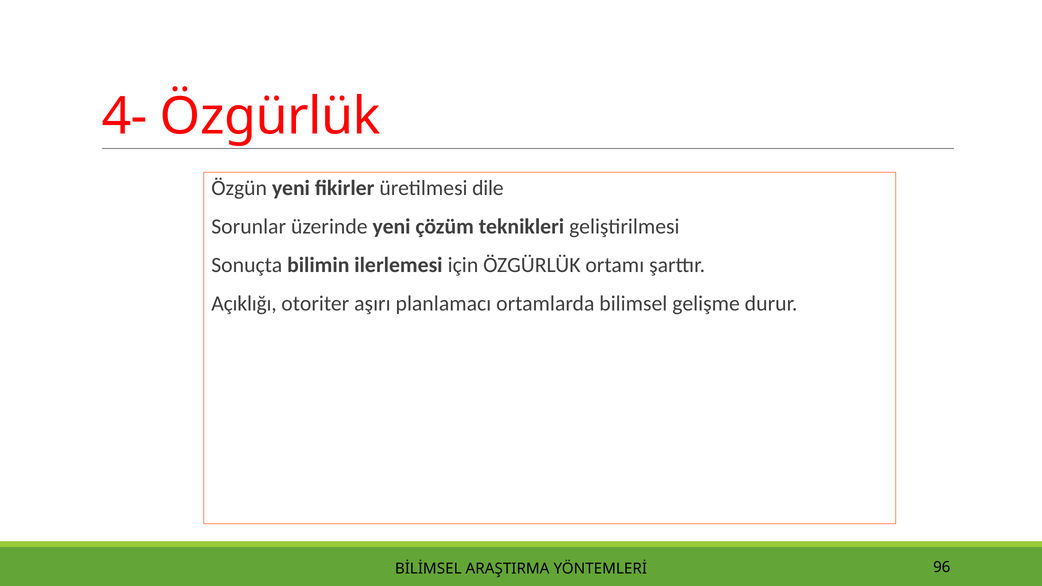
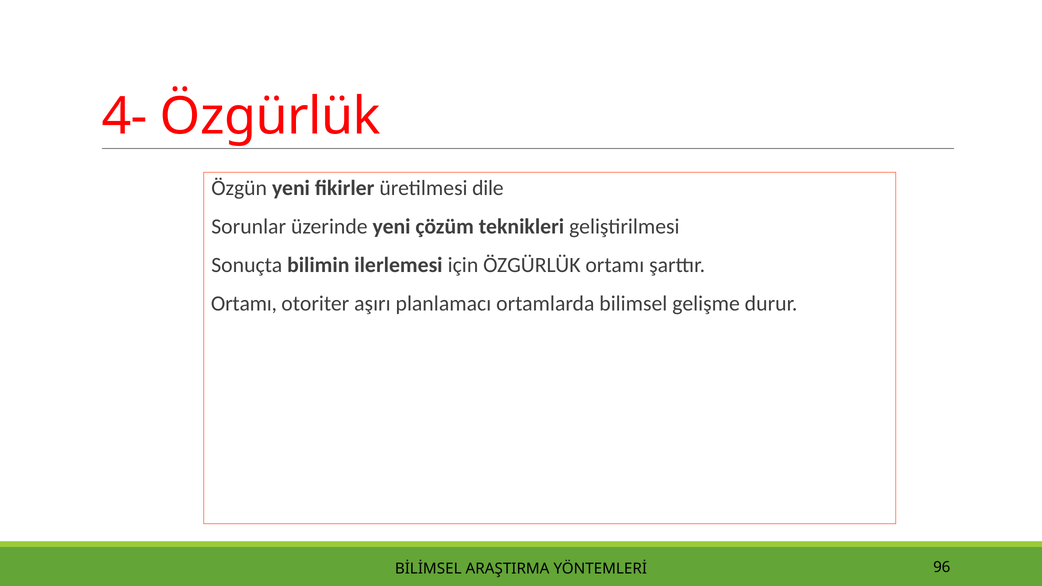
Açıklığı at (244, 304): Açıklığı -> Ortamı
